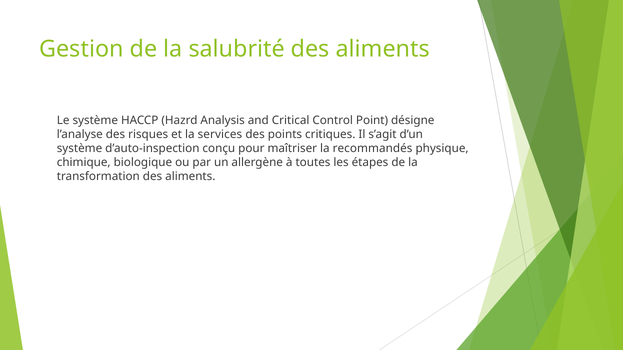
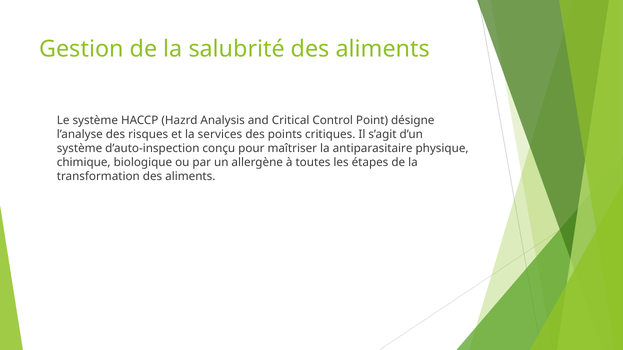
recommandés: recommandés -> antiparasitaire
